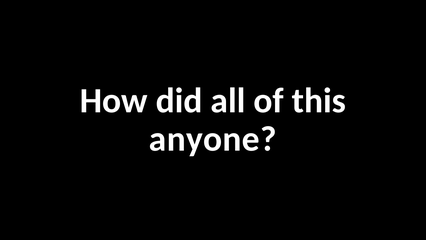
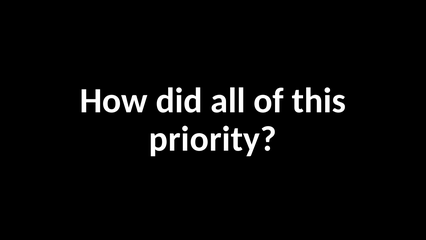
anyone: anyone -> priority
